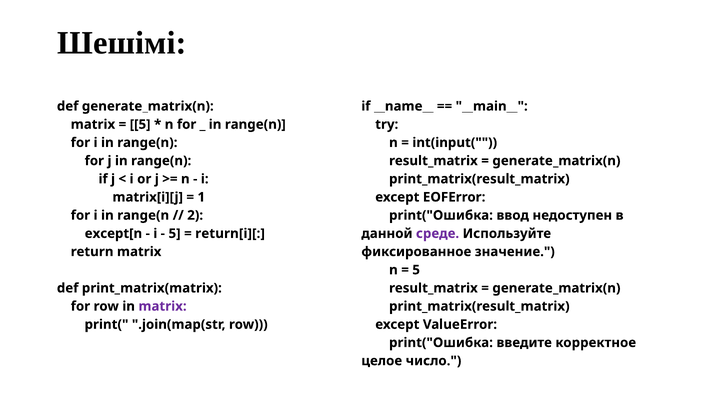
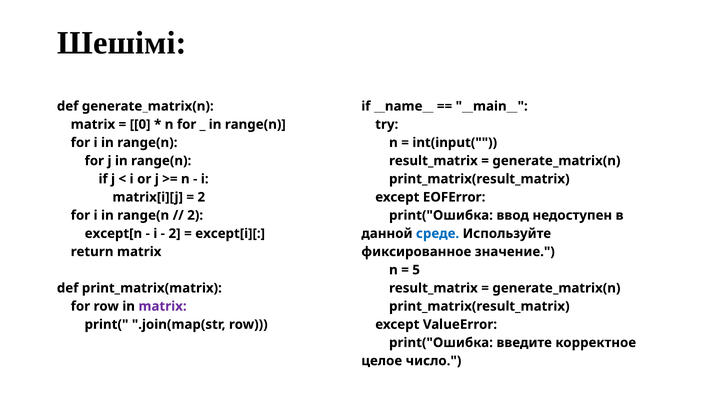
5 at (140, 124): 5 -> 0
1 at (201, 197): 1 -> 2
5 at (175, 233): 5 -> 2
return[i][: return[i][ -> except[i][
среде colour: purple -> blue
